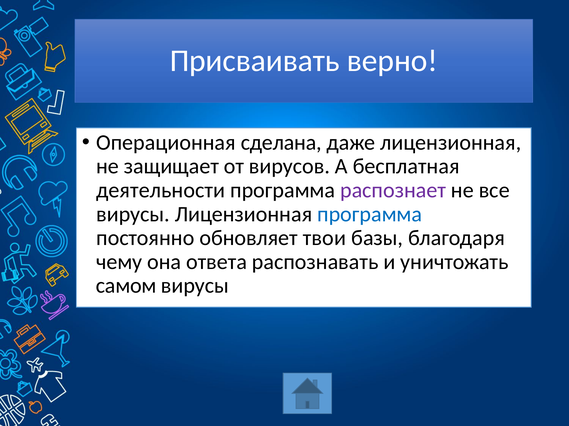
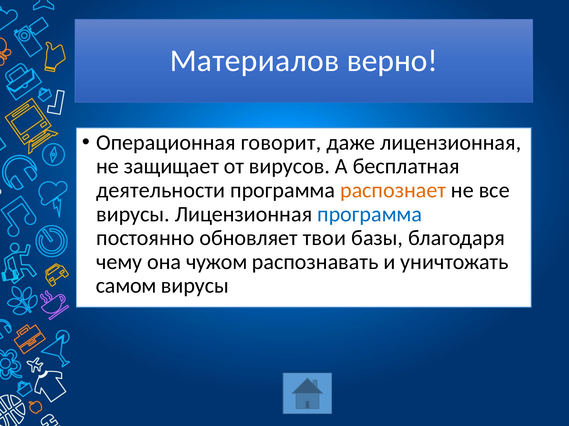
Присваивать: Присваивать -> Материалов
сделана: сделана -> говорит
распознает colour: purple -> orange
ответа: ответа -> чужом
